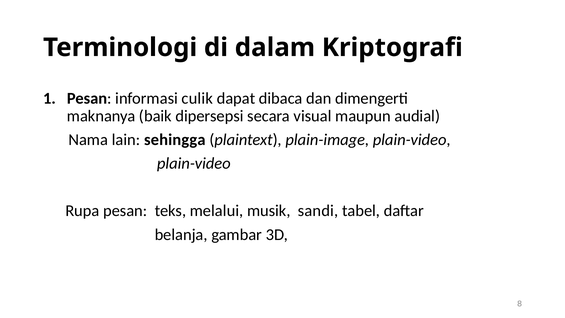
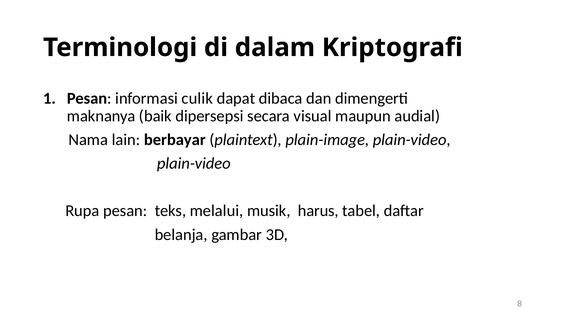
sehingga: sehingga -> berbayar
sandi: sandi -> harus
